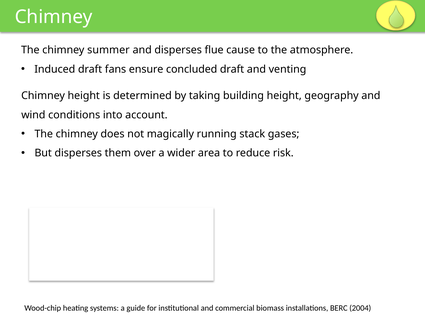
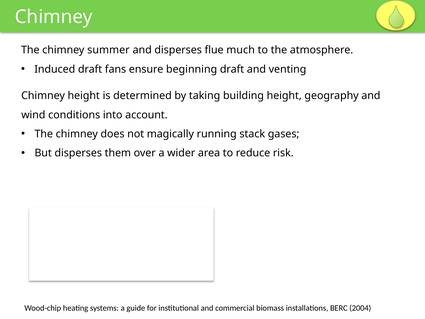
cause: cause -> much
concluded: concluded -> beginning
